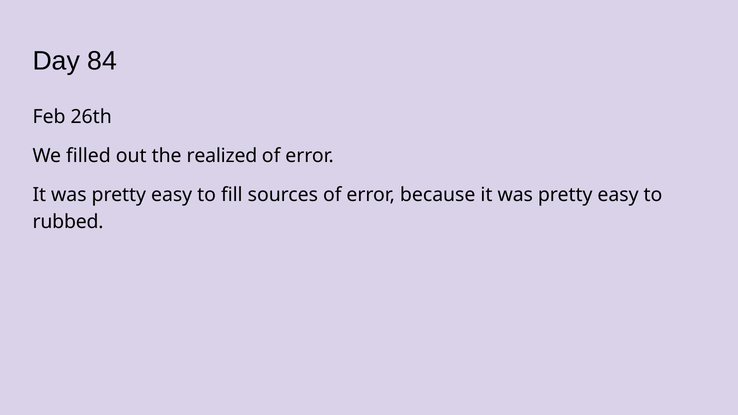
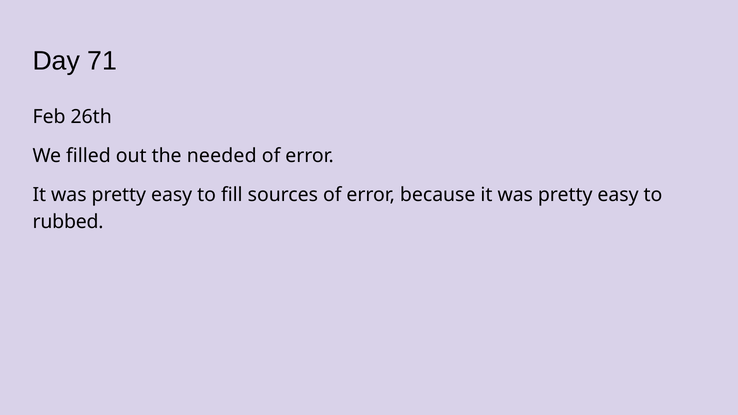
84: 84 -> 71
realized: realized -> needed
